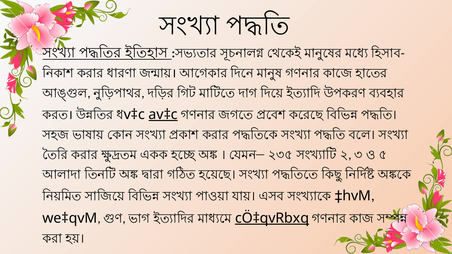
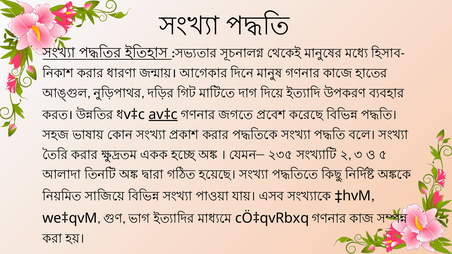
cÖ‡qvRbxq underline: present -> none
